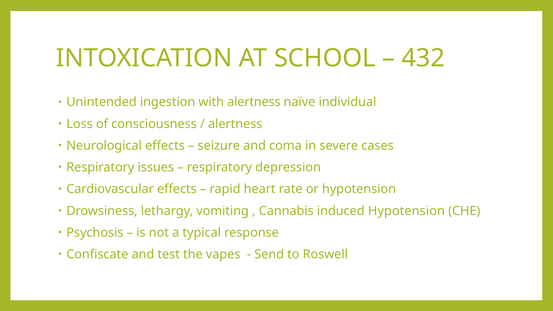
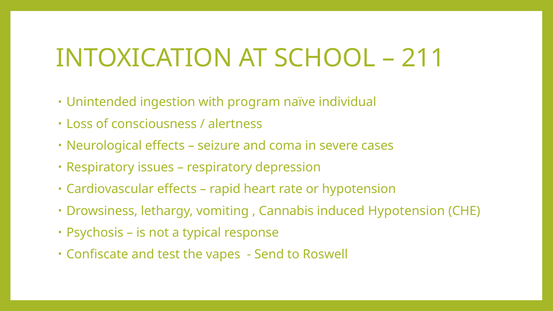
432: 432 -> 211
with alertness: alertness -> program
